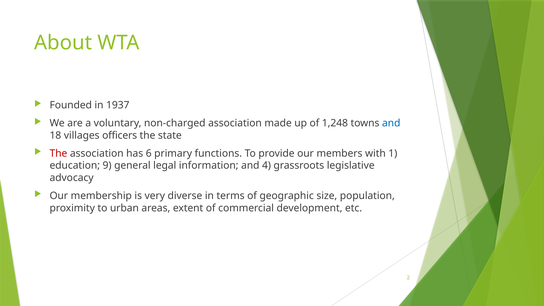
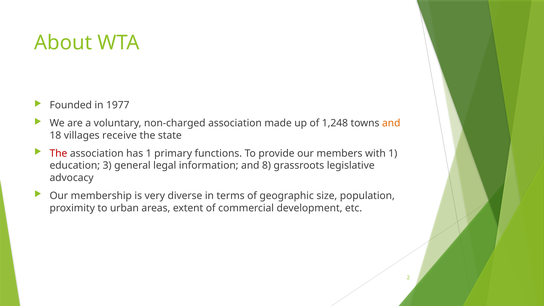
1937: 1937 -> 1977
and at (391, 123) colour: blue -> orange
officers: officers -> receive
has 6: 6 -> 1
9: 9 -> 3
4: 4 -> 8
